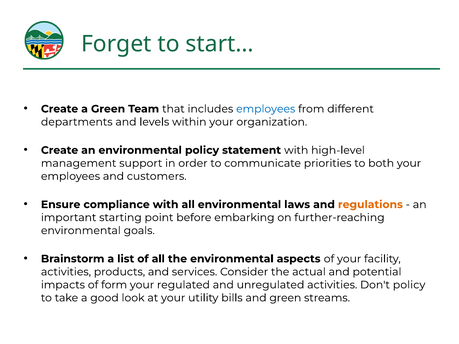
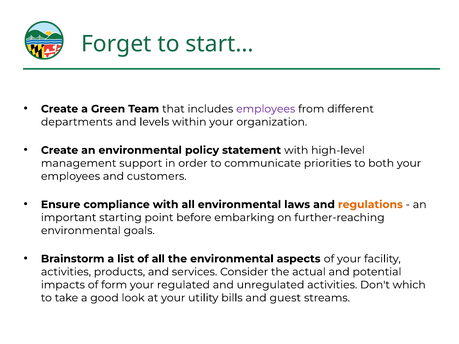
employees at (266, 109) colour: blue -> purple
Don't policy: policy -> which
and green: green -> guest
